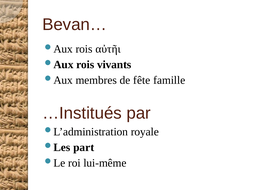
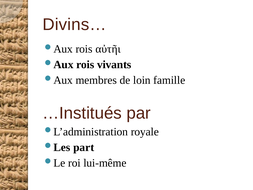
Bevan…: Bevan… -> Divins…
fête: fête -> loin
